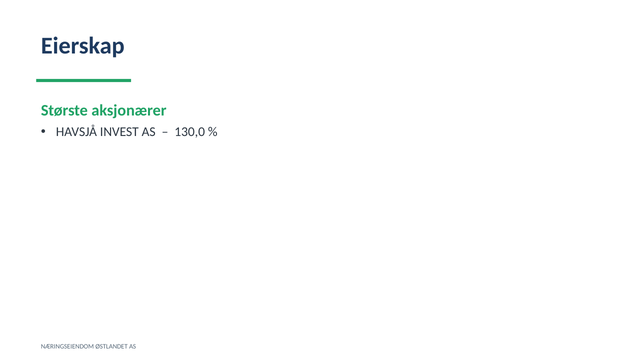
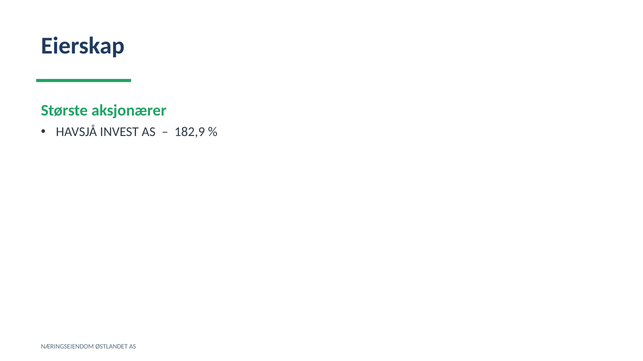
130,0: 130,0 -> 182,9
